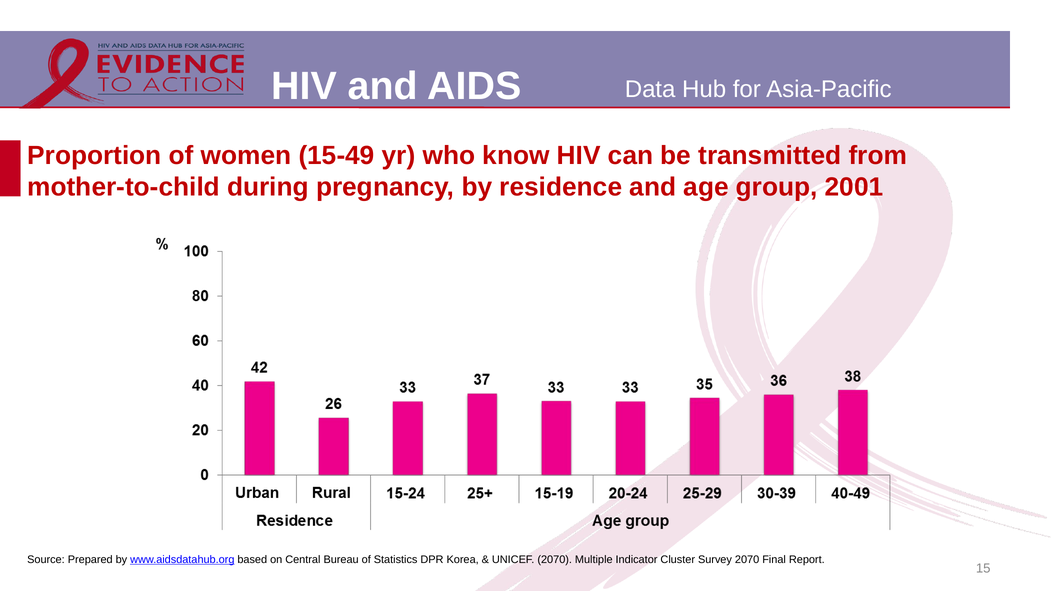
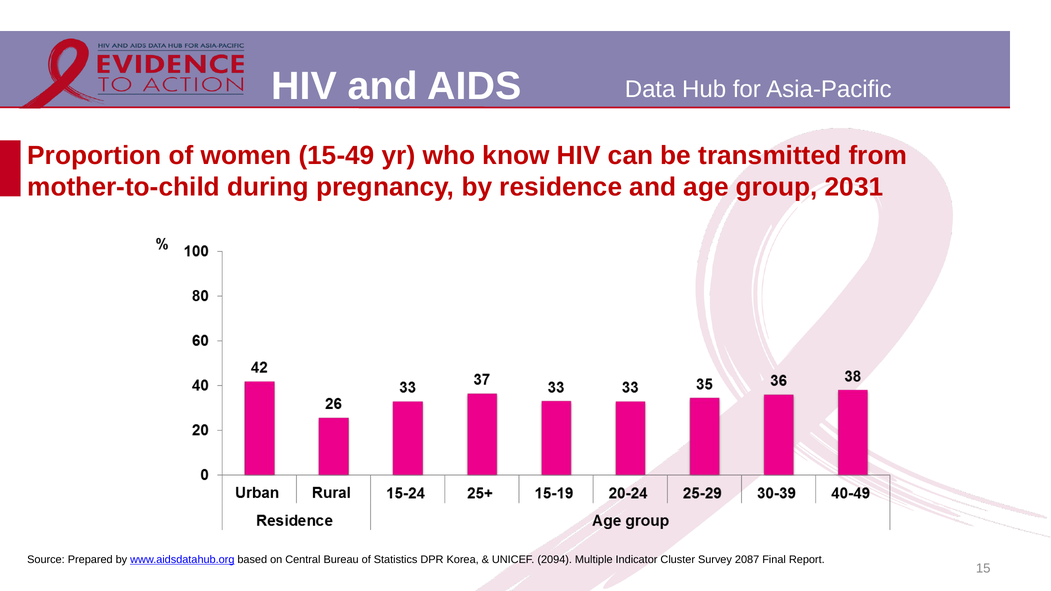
2001: 2001 -> 2031
UNICEF 2070: 2070 -> 2094
Survey 2070: 2070 -> 2087
